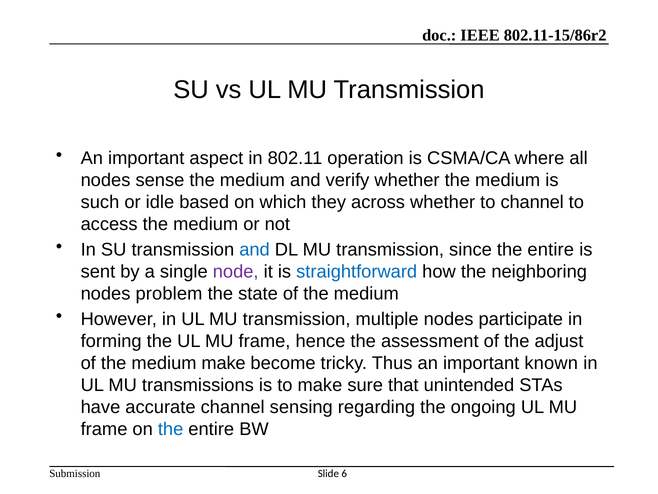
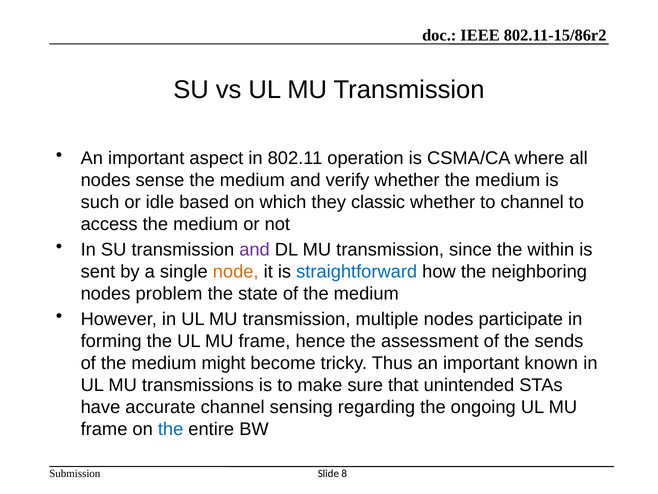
across: across -> classic
and at (255, 250) colour: blue -> purple
since the entire: entire -> within
node colour: purple -> orange
adjust: adjust -> sends
medium make: make -> might
6: 6 -> 8
